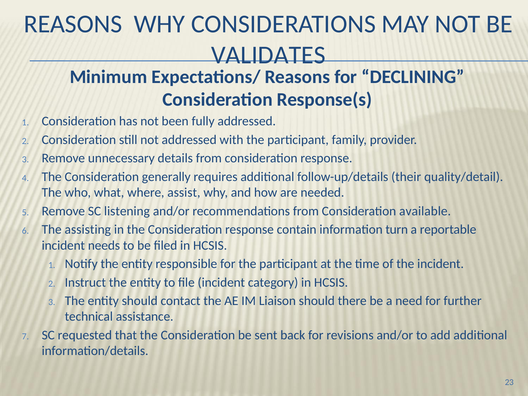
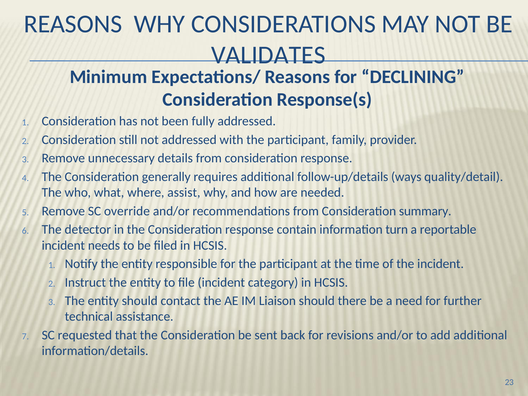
their: their -> ways
listening: listening -> override
available: available -> summary
assisting: assisting -> detector
